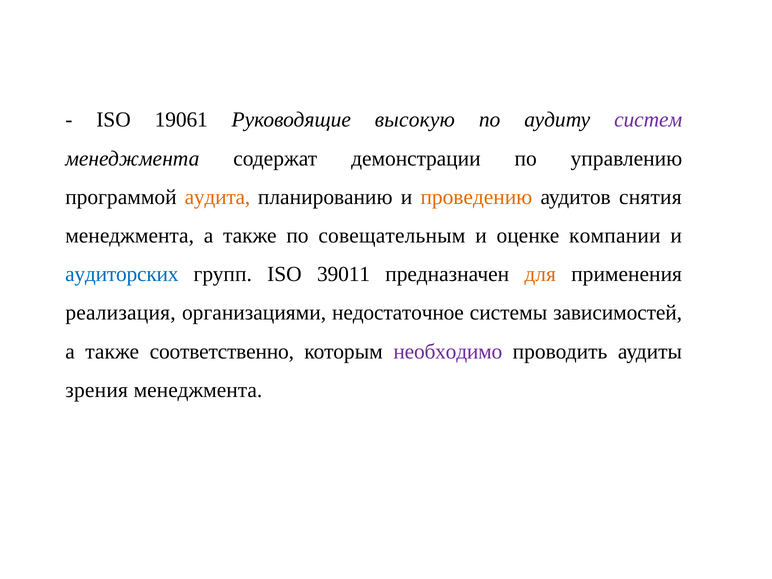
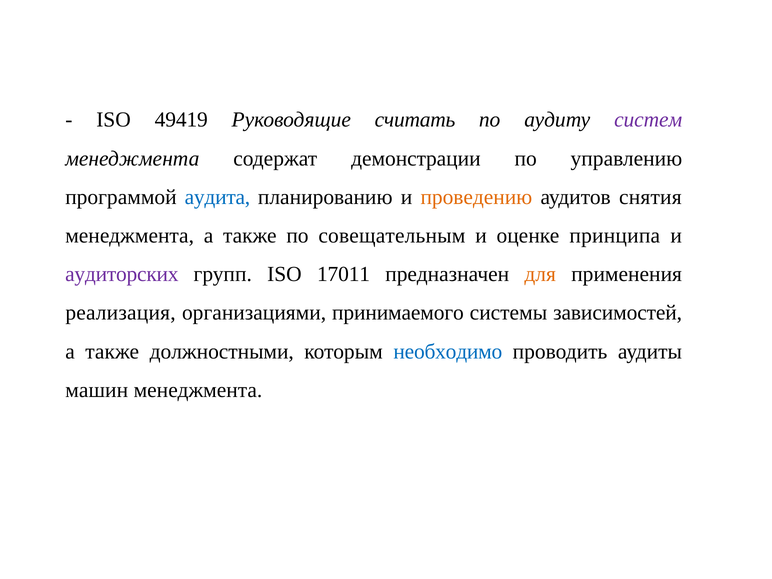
19061: 19061 -> 49419
высокую: высокую -> считать
аудита colour: orange -> blue
компании: компании -> принципа
аудиторских colour: blue -> purple
39011: 39011 -> 17011
недостаточное: недостаточное -> принимаемого
соответственно: соответственно -> должностными
необходимо colour: purple -> blue
зрения: зрения -> машин
